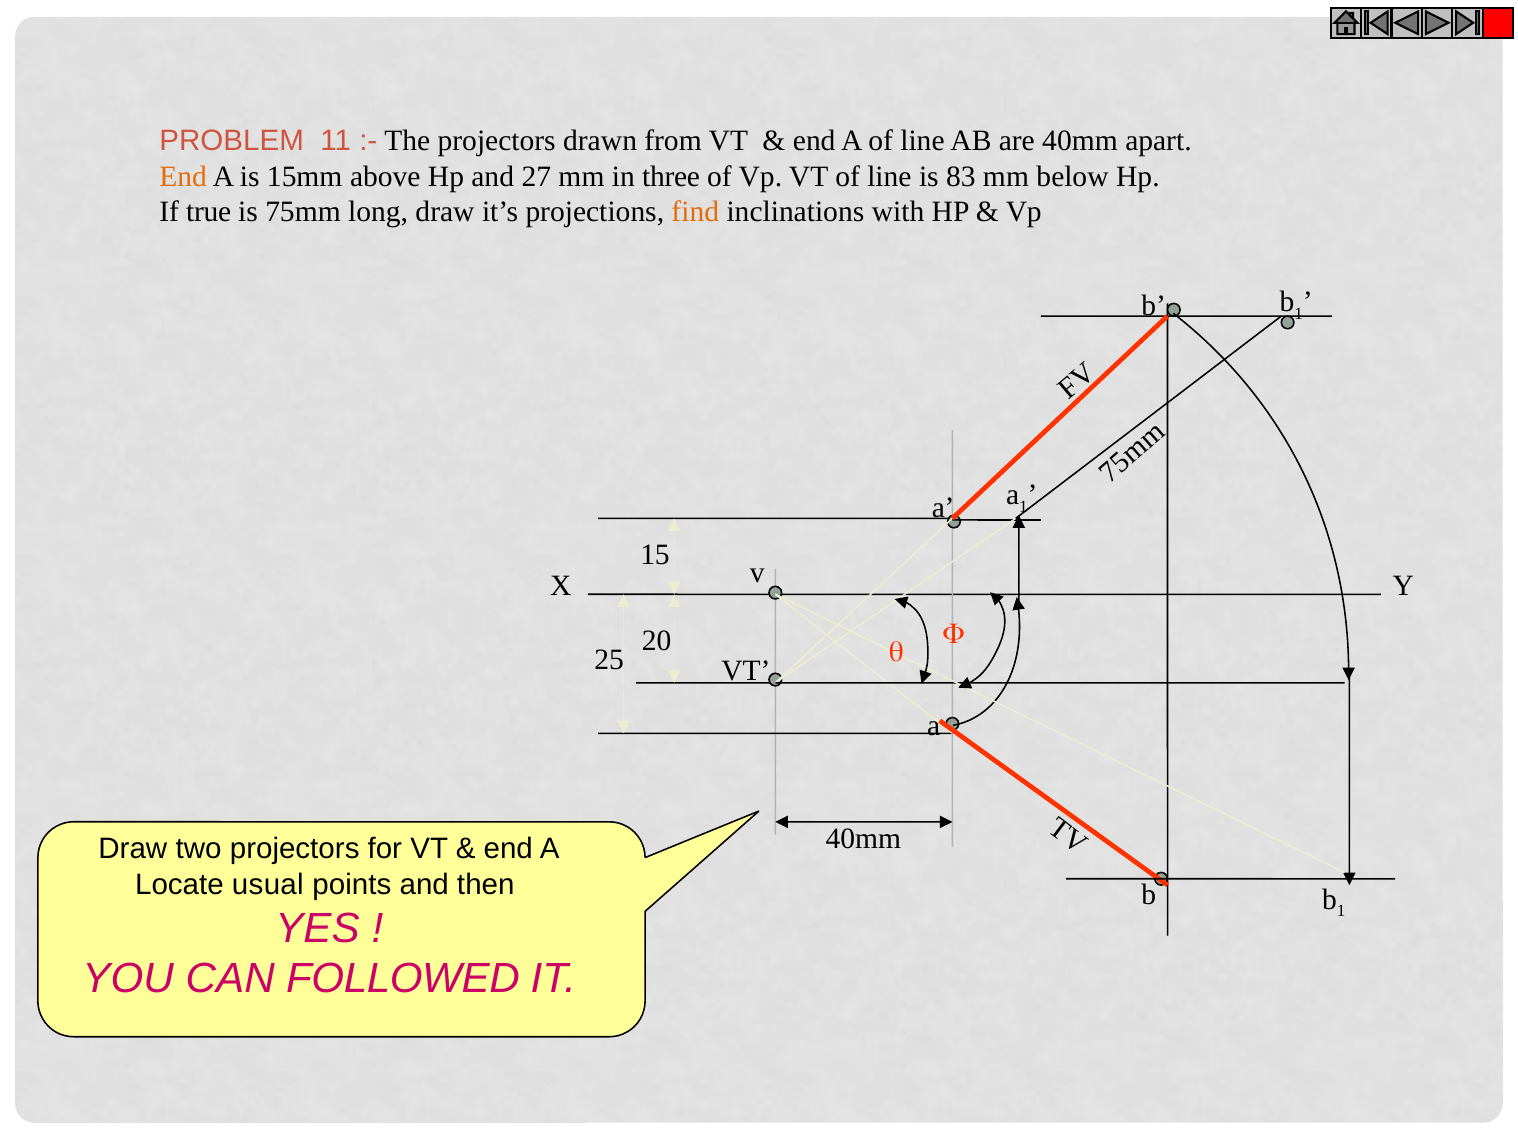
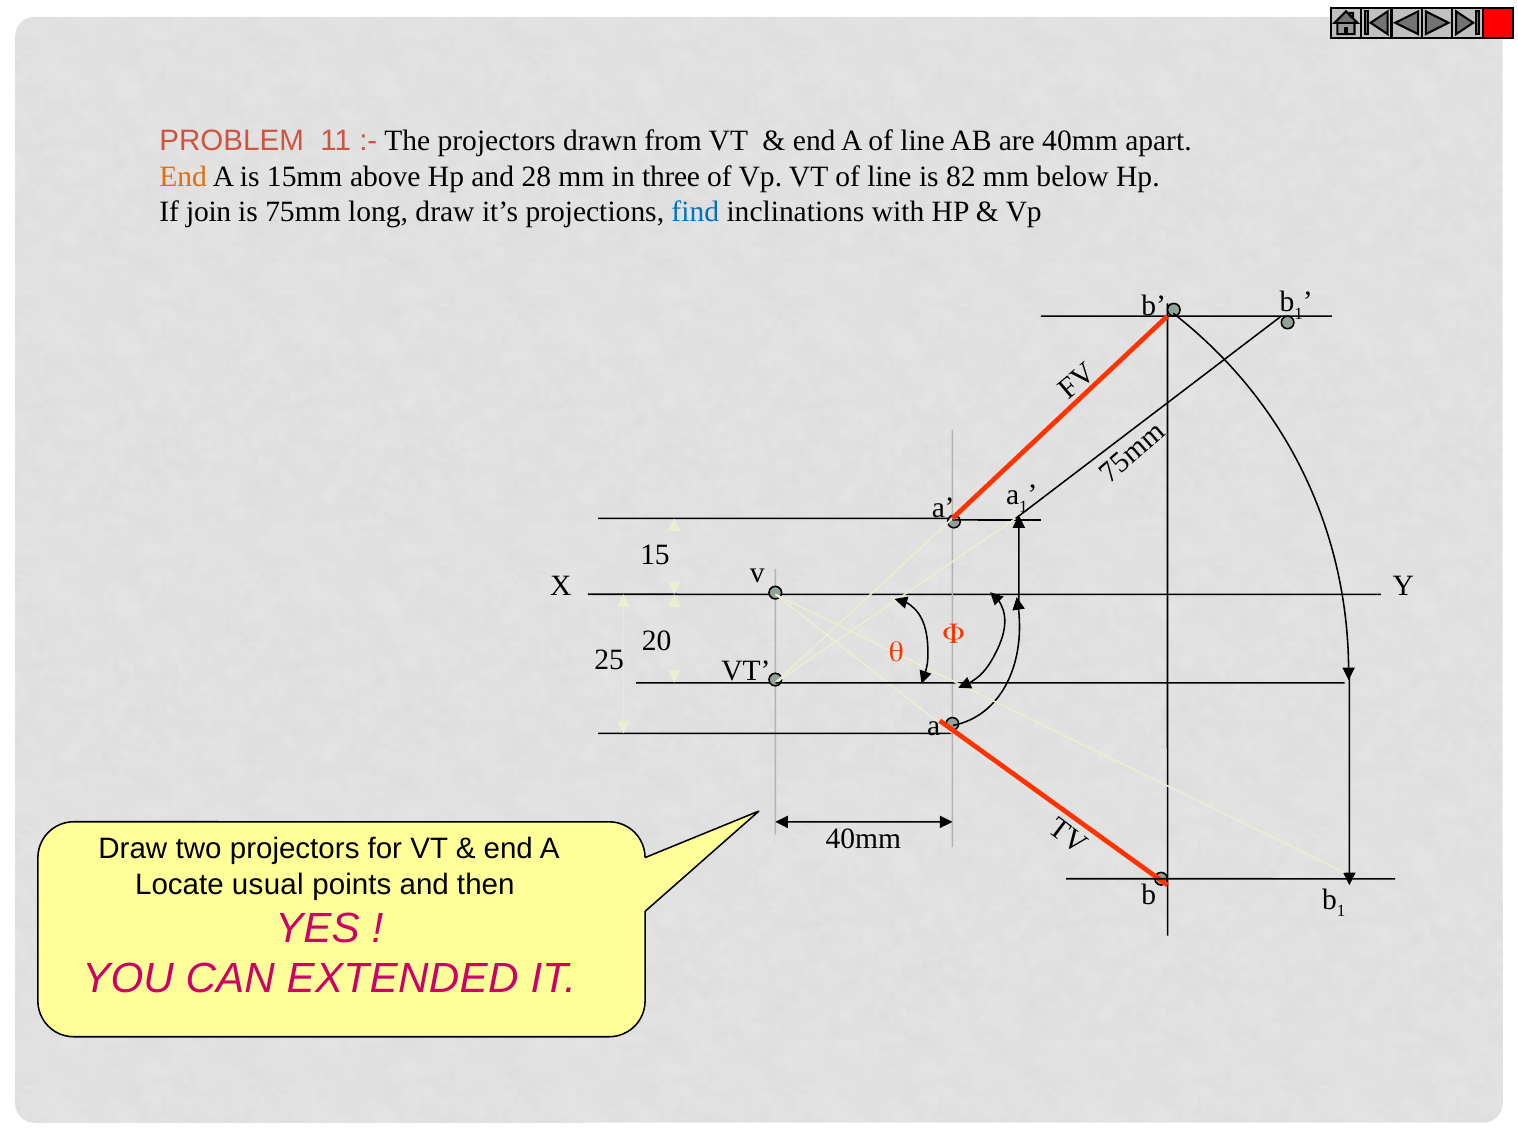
27: 27 -> 28
83: 83 -> 82
true: true -> join
find colour: orange -> blue
FOLLOWED: FOLLOWED -> EXTENDED
